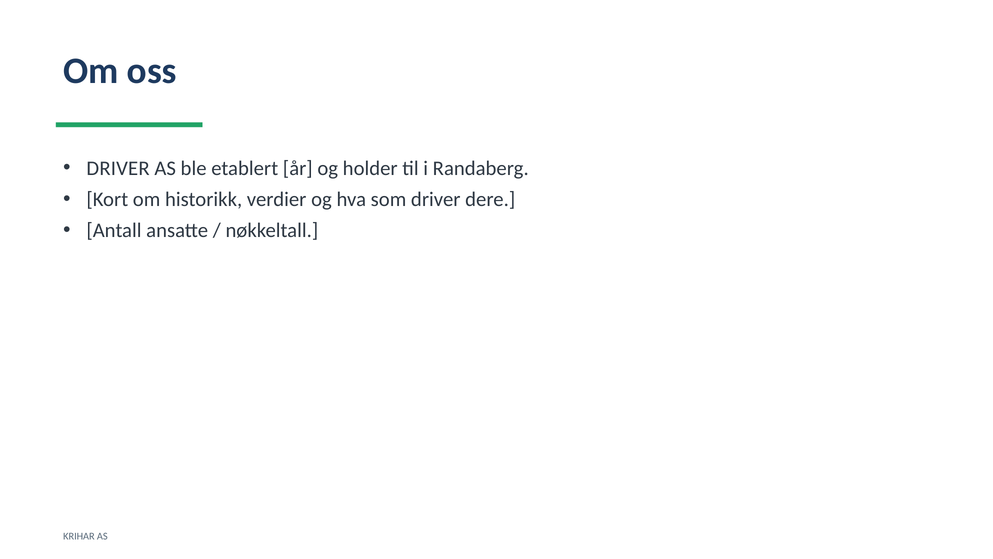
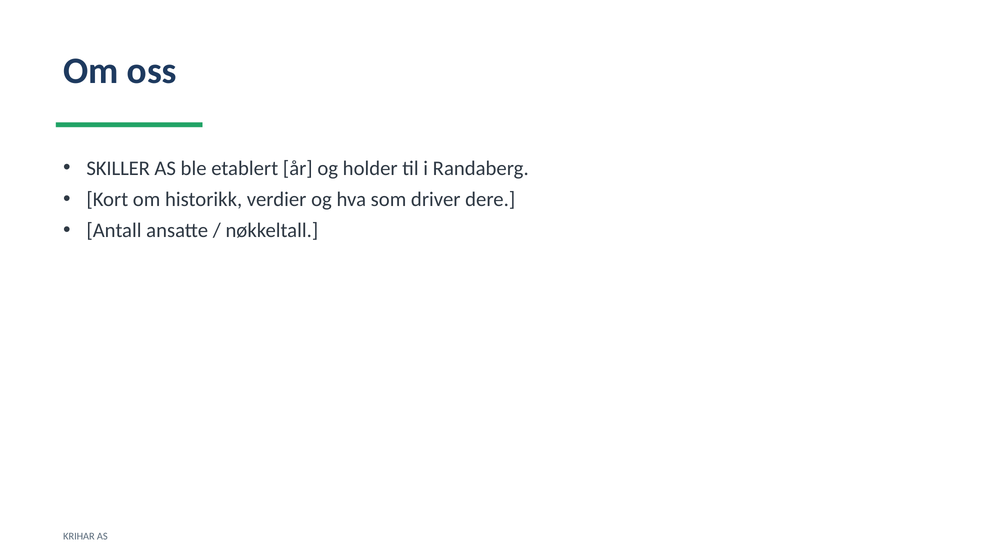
DRIVER at (118, 168): DRIVER -> SKILLER
